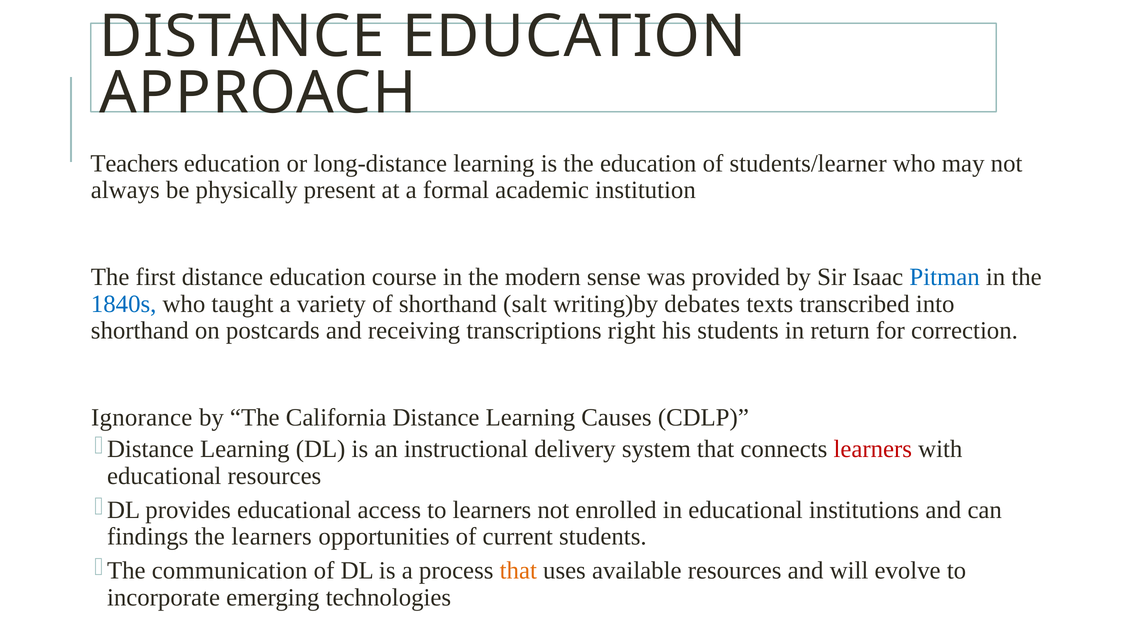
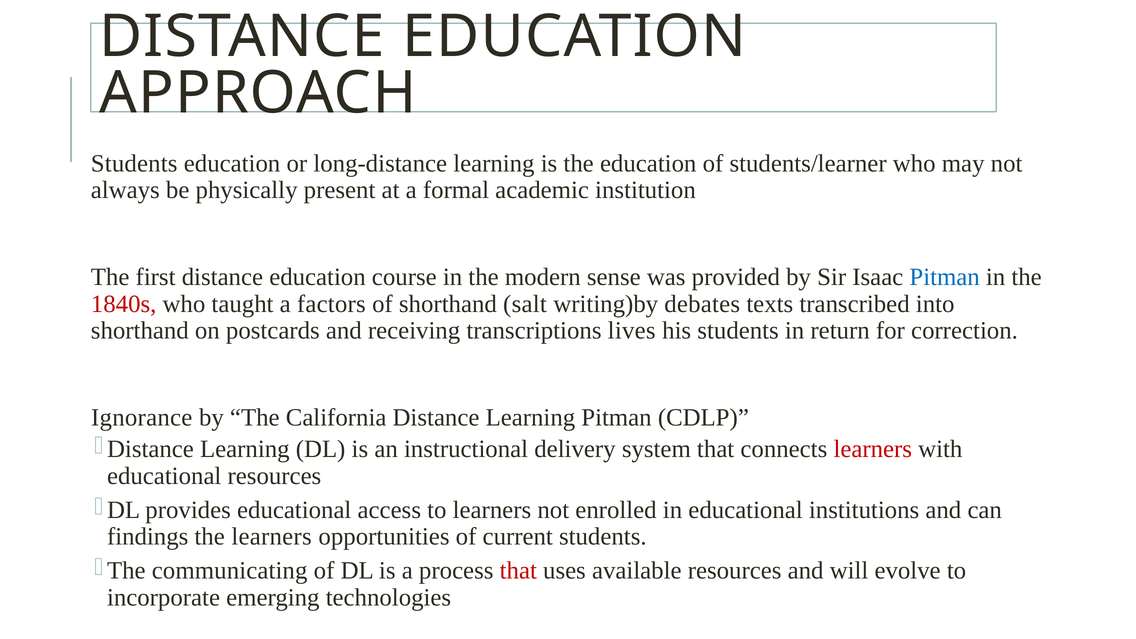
Teachers at (134, 163): Teachers -> Students
1840s colour: blue -> red
variety: variety -> factors
right: right -> lives
Learning Causes: Causes -> Pitman
communication: communication -> communicating
that at (518, 571) colour: orange -> red
